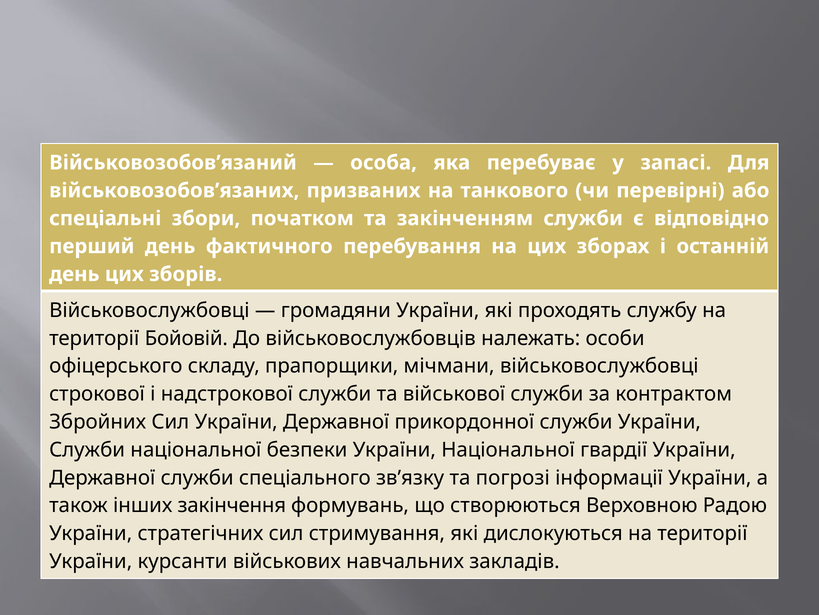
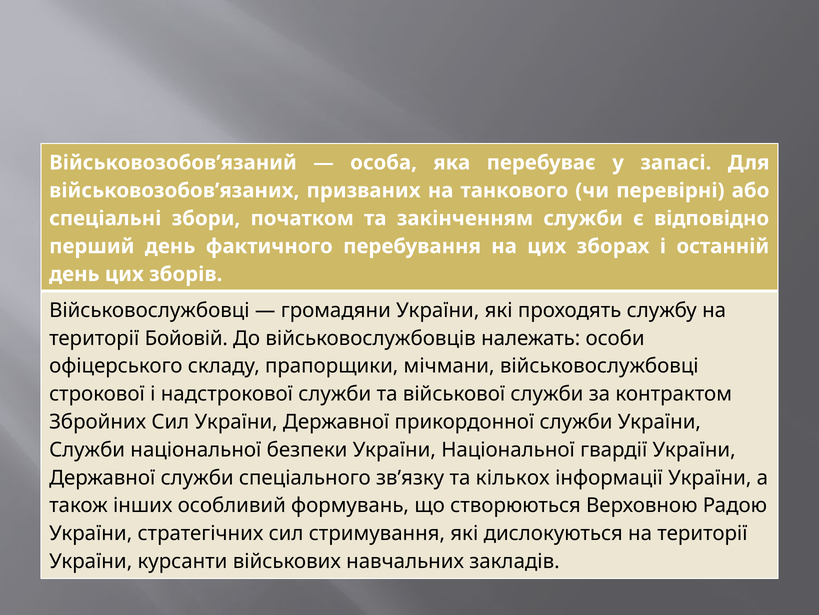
погрозі: погрозі -> кількох
закінчення: закінчення -> особливий
